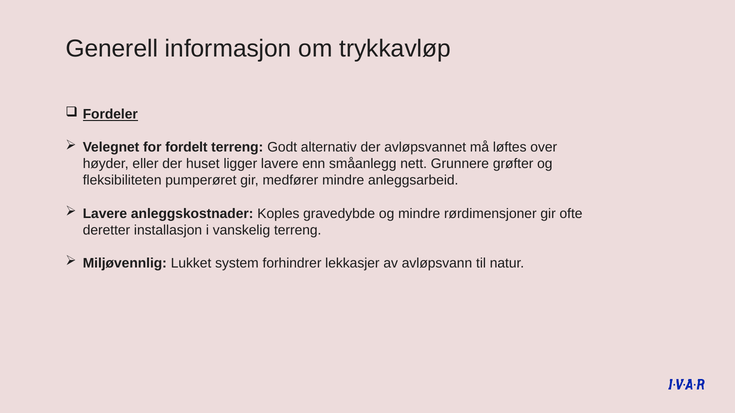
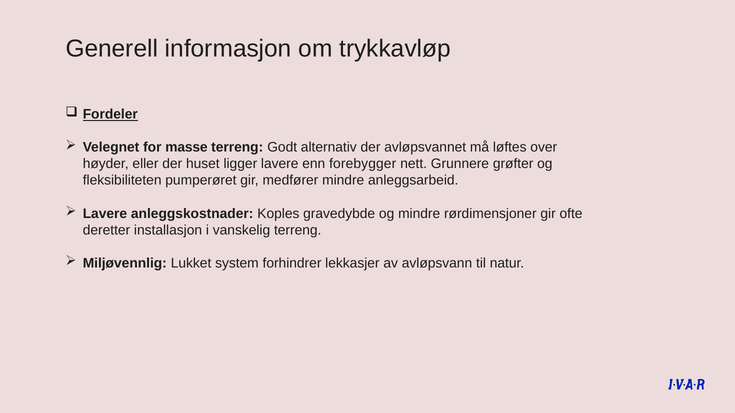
fordelt: fordelt -> masse
småanlegg: småanlegg -> forebygger
